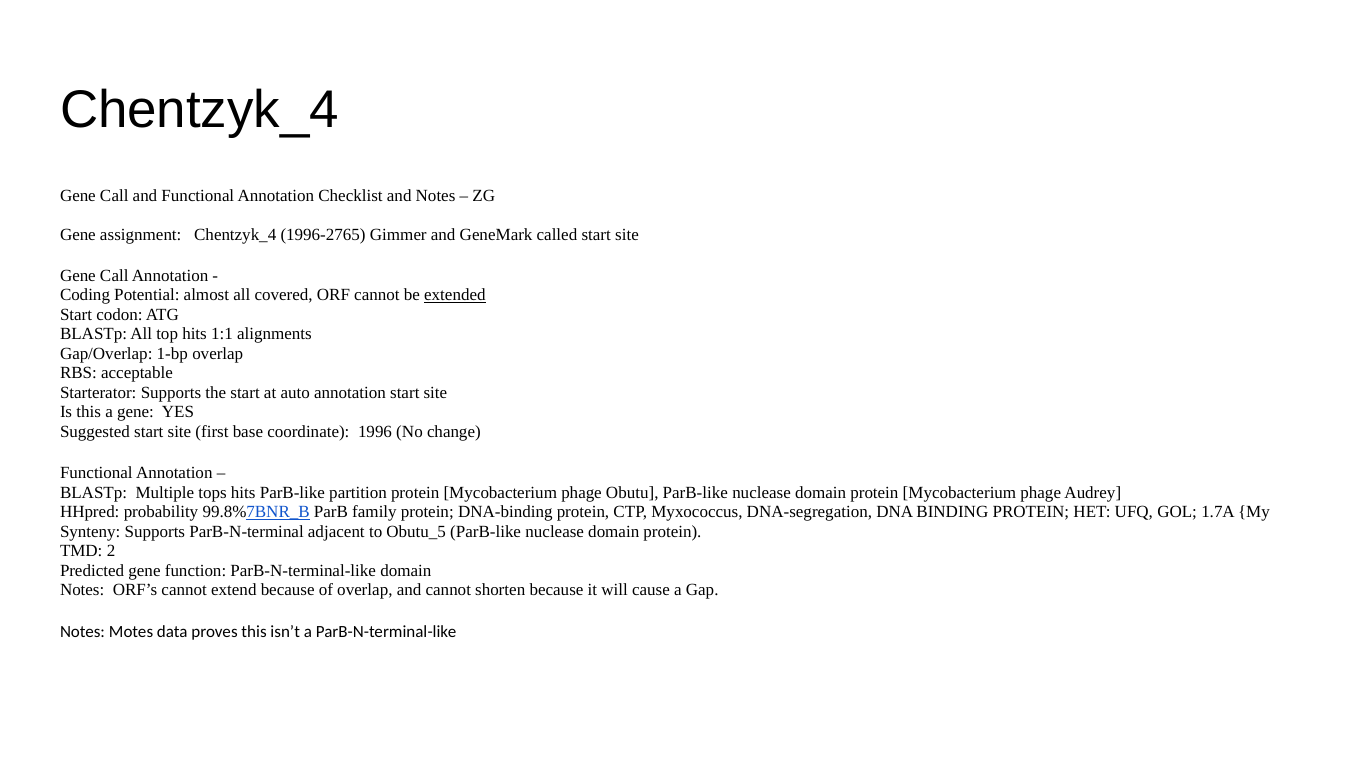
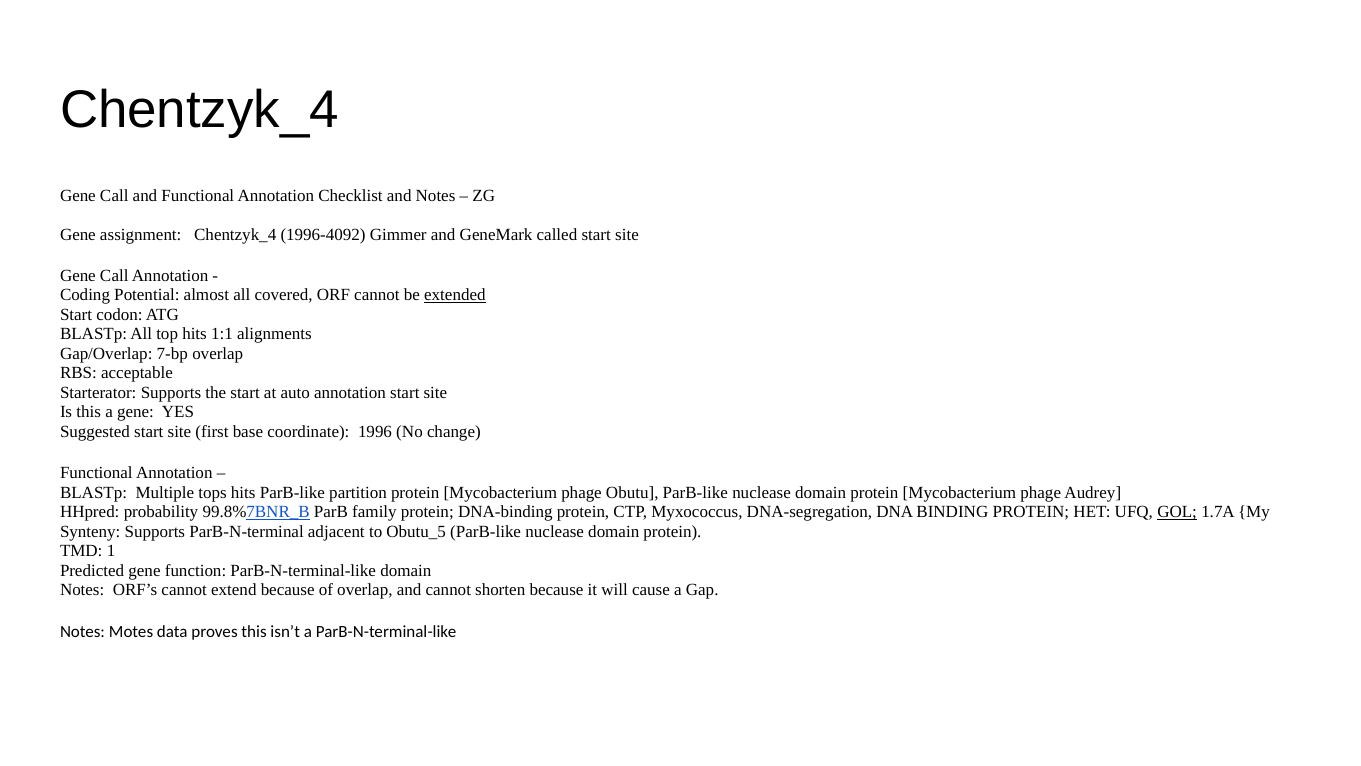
1996-2765: 1996-2765 -> 1996-4092
1-bp: 1-bp -> 7-bp
GOL underline: none -> present
2: 2 -> 1
